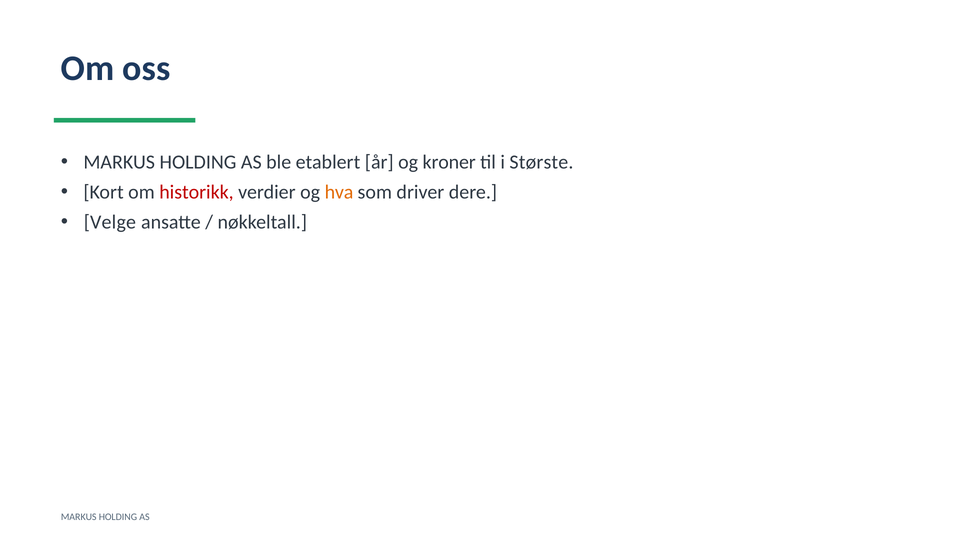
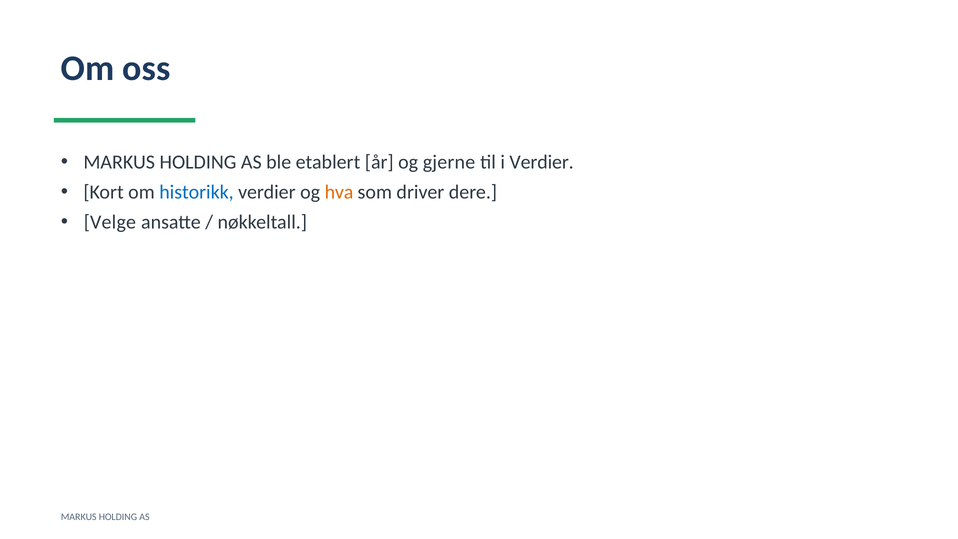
kroner: kroner -> gjerne
i Største: Største -> Verdier
historikk colour: red -> blue
